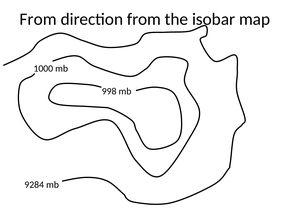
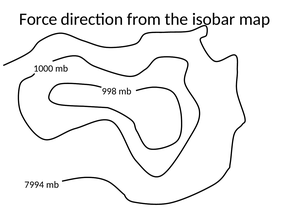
From at (38, 19): From -> Force
9284: 9284 -> 7994
